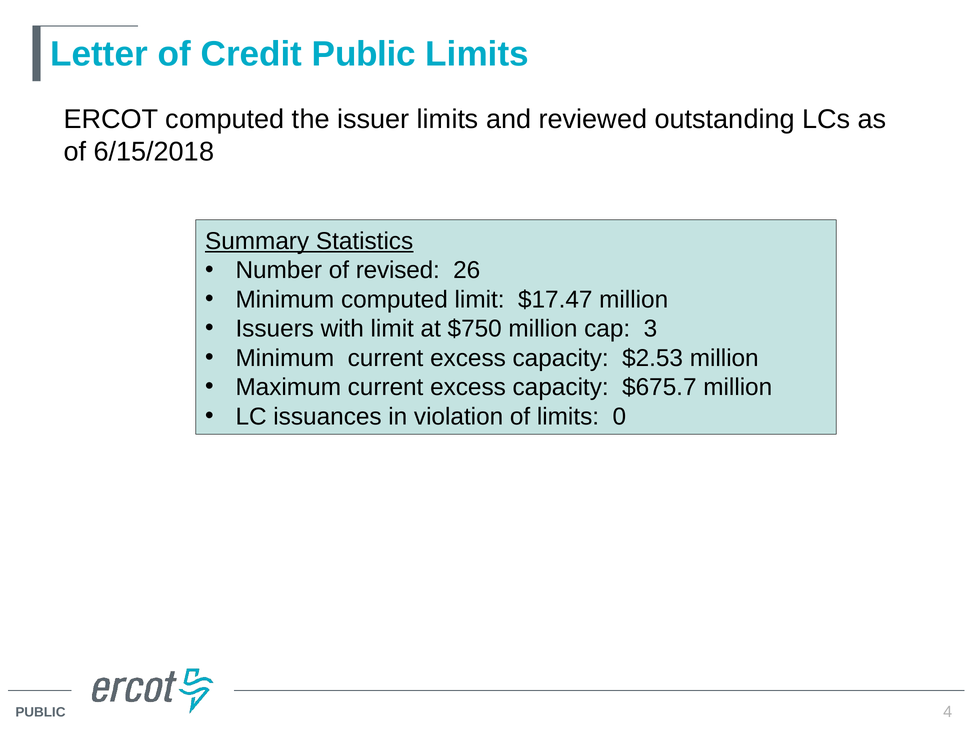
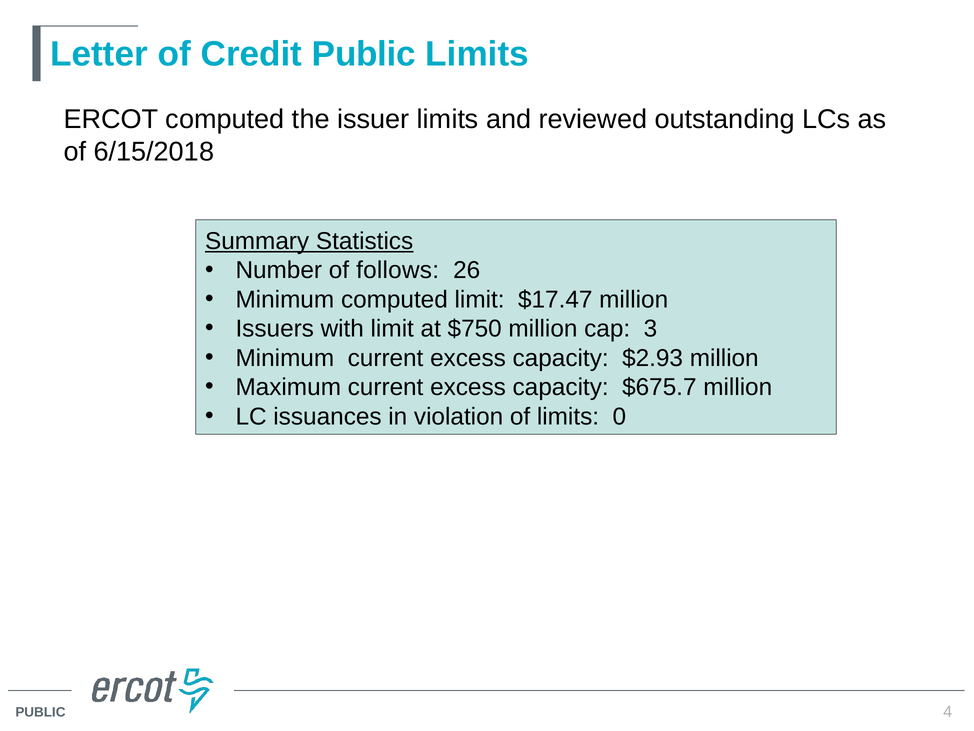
revised: revised -> follows
$2.53: $2.53 -> $2.93
